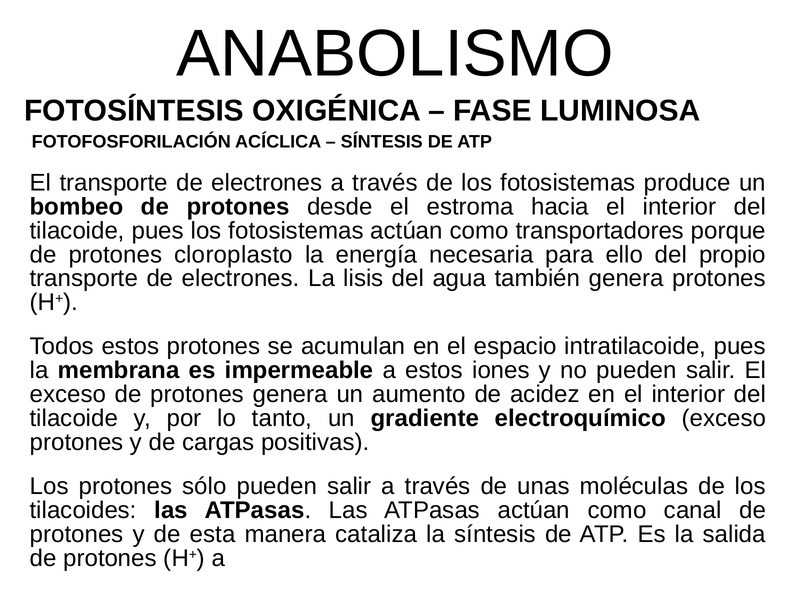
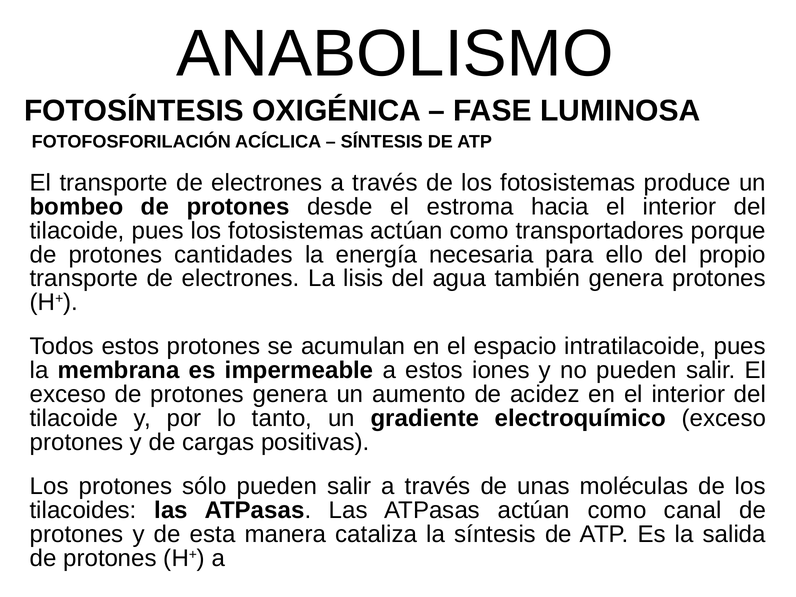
cloroplasto: cloroplasto -> cantidades
